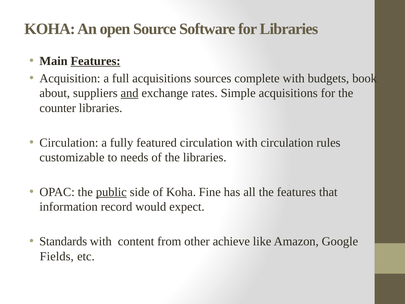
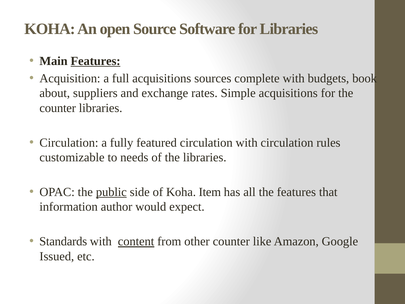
and underline: present -> none
Fine: Fine -> Item
record: record -> author
content underline: none -> present
other achieve: achieve -> counter
Fields: Fields -> Issued
